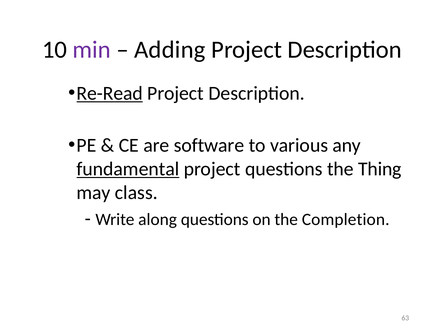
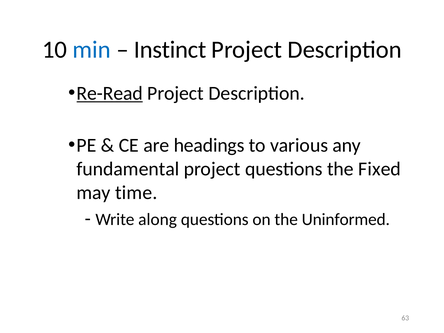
min colour: purple -> blue
Adding: Adding -> Instinct
software: software -> headings
fundamental underline: present -> none
Thing: Thing -> Fixed
class: class -> time
Completion: Completion -> Uninformed
